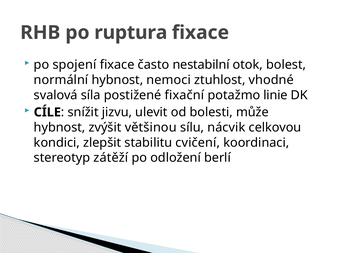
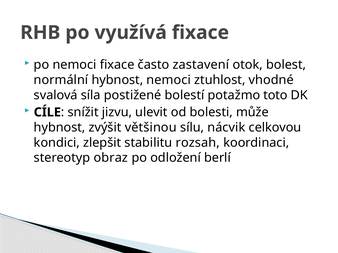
ruptura: ruptura -> využívá
po spojení: spojení -> nemoci
nestabilní: nestabilní -> zastavení
fixační: fixační -> bolestí
linie: linie -> toto
cvičení: cvičení -> rozsah
zátěží: zátěží -> obraz
